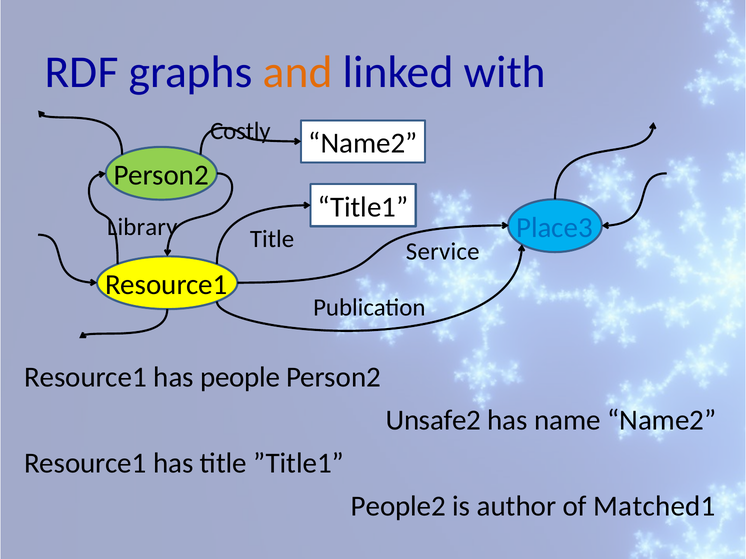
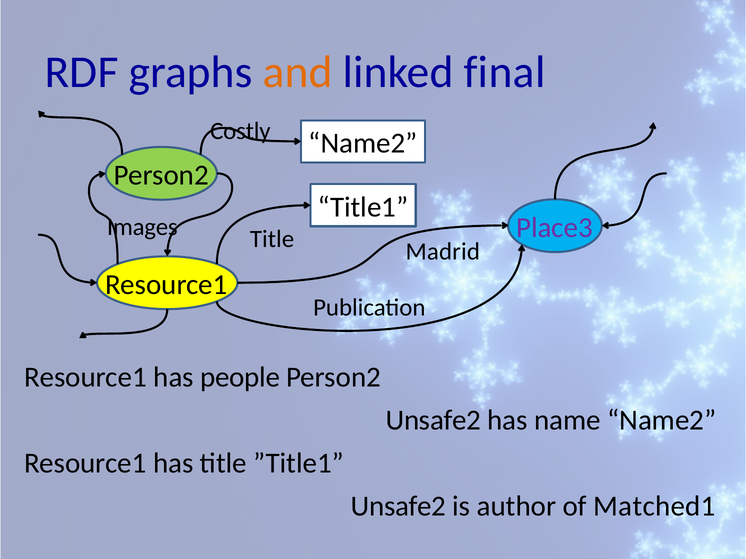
with: with -> final
Place3 colour: blue -> purple
Library: Library -> Images
Service: Service -> Madrid
People2 at (398, 507): People2 -> Unsafe2
